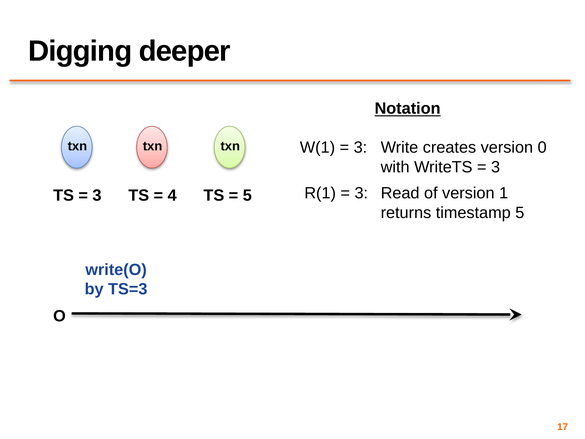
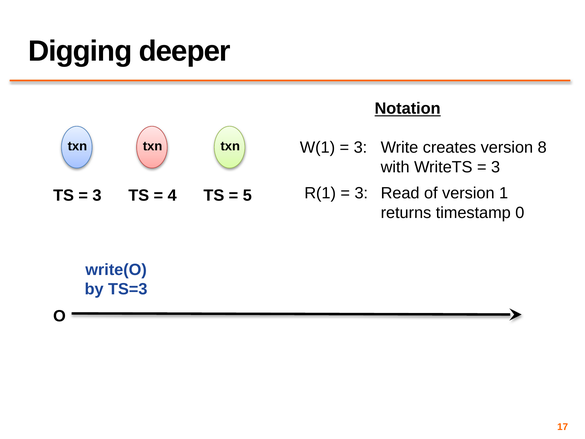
0: 0 -> 8
timestamp 5: 5 -> 0
